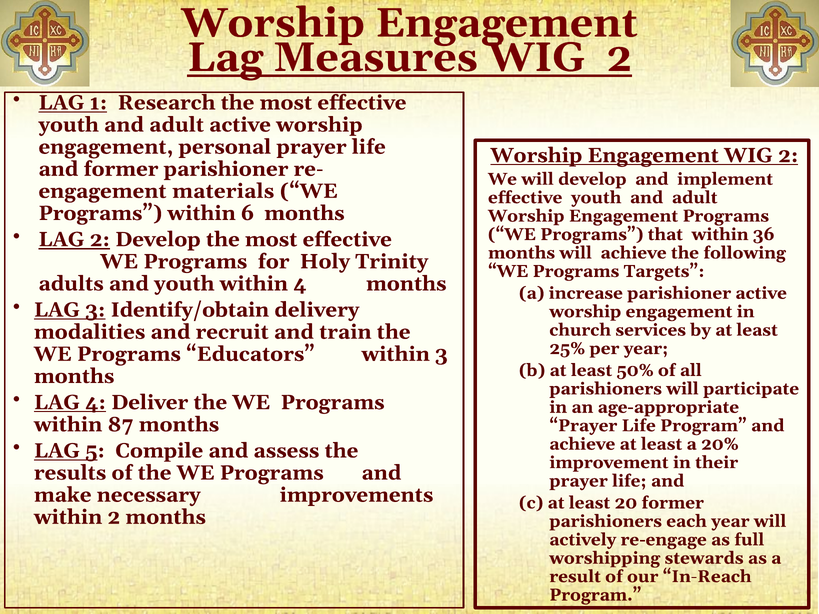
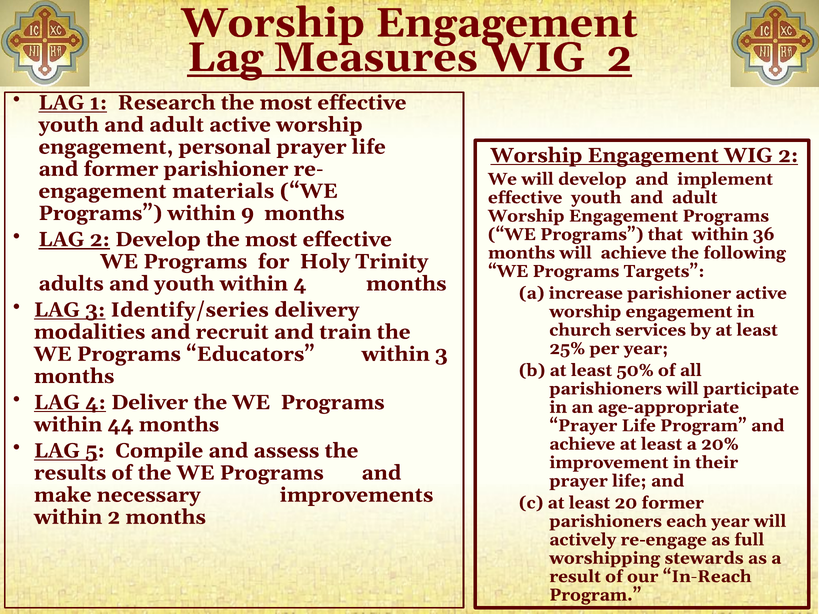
6: 6 -> 9
Identify/obtain: Identify/obtain -> Identify/series
87: 87 -> 44
